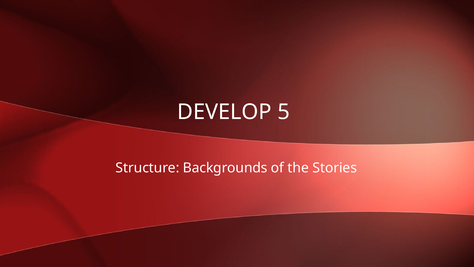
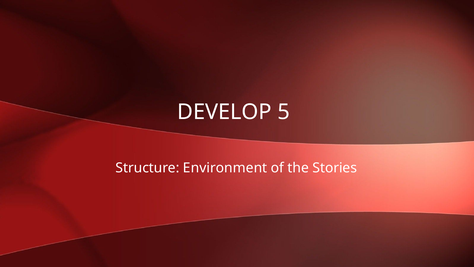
Backgrounds: Backgrounds -> Environment
